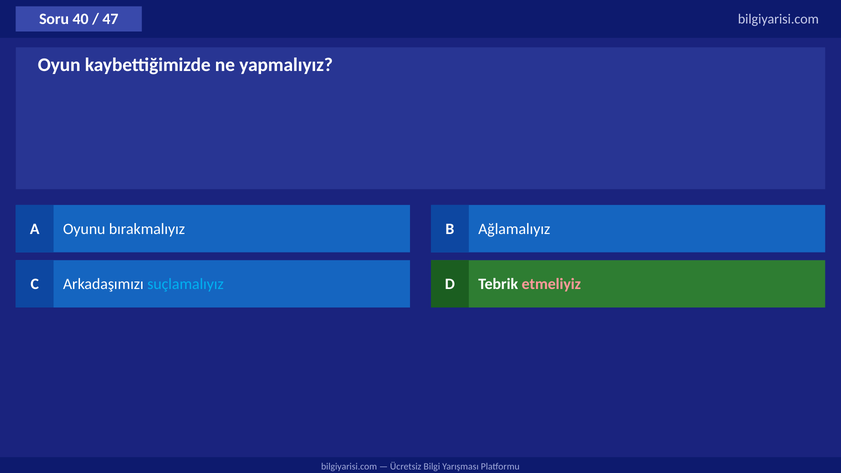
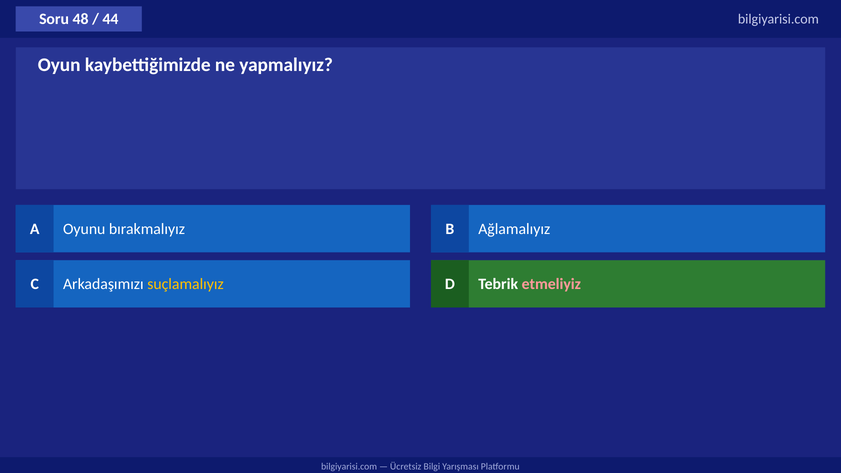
40: 40 -> 48
47: 47 -> 44
suçlamalıyız colour: light blue -> yellow
